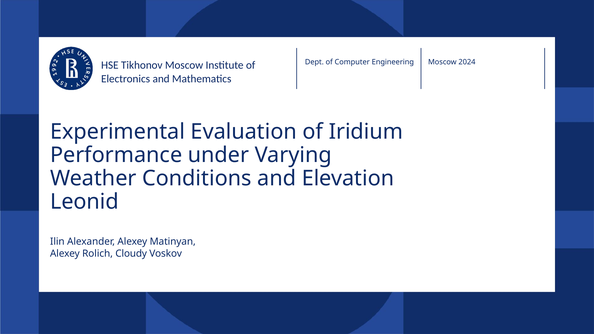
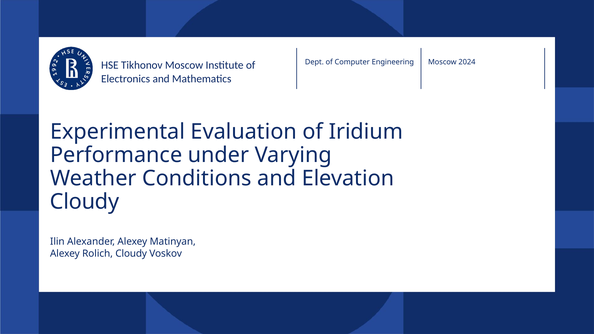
Leonid at (84, 202): Leonid -> Cloudy
